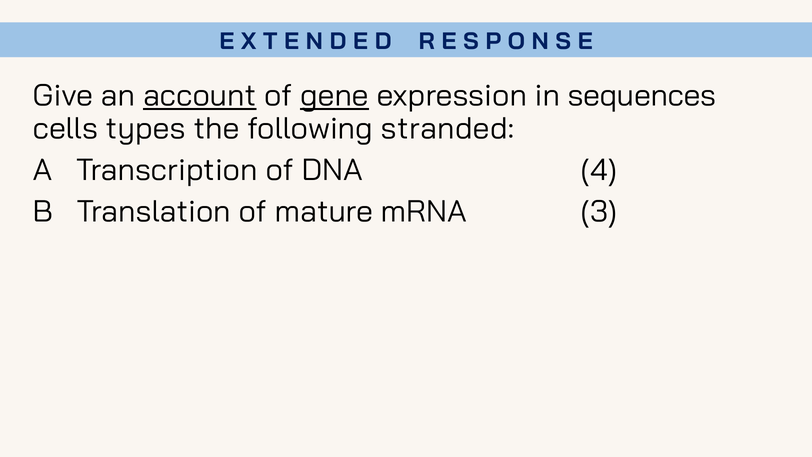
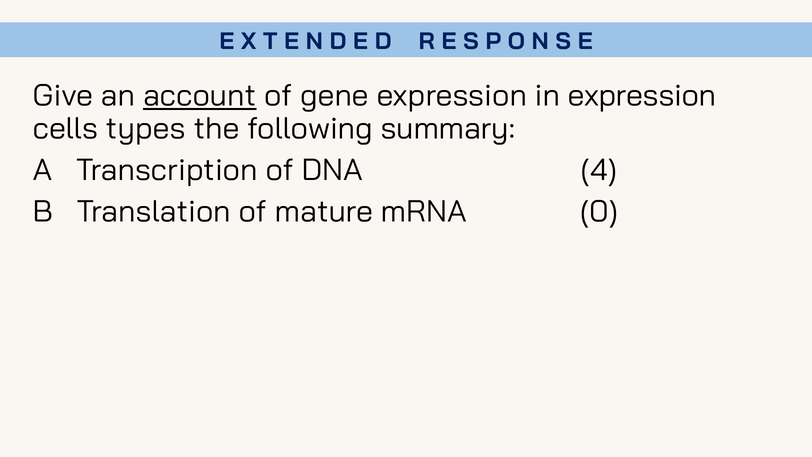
gene underline: present -> none
in sequences: sequences -> expression
stranded: stranded -> summary
3: 3 -> 0
